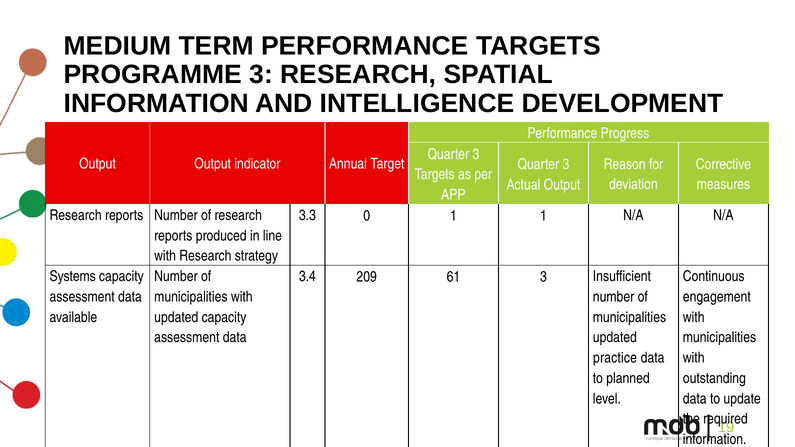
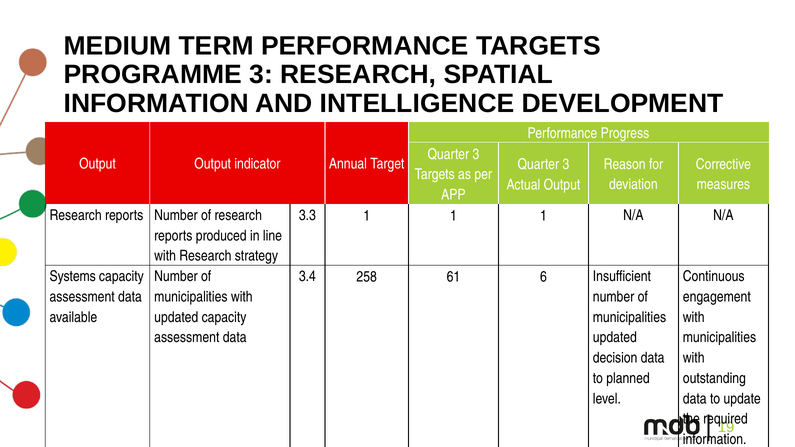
3.3 0: 0 -> 1
209: 209 -> 258
61 3: 3 -> 6
practice: practice -> decision
